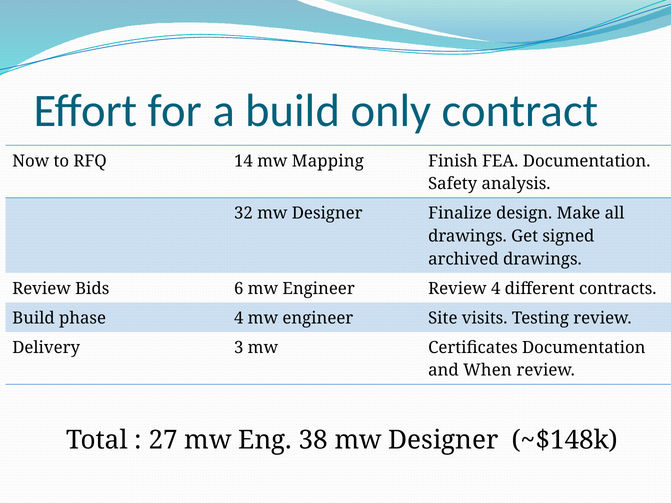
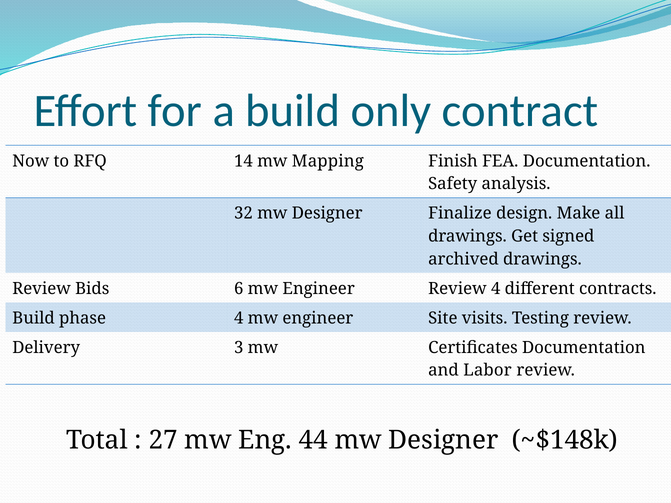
When: When -> Labor
38: 38 -> 44
